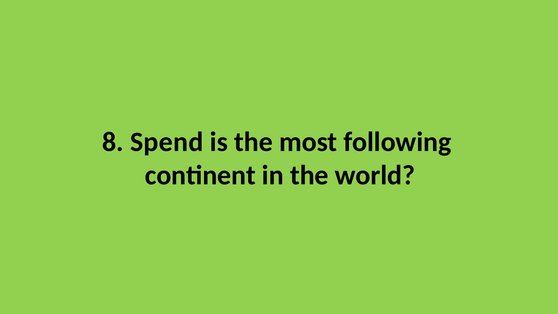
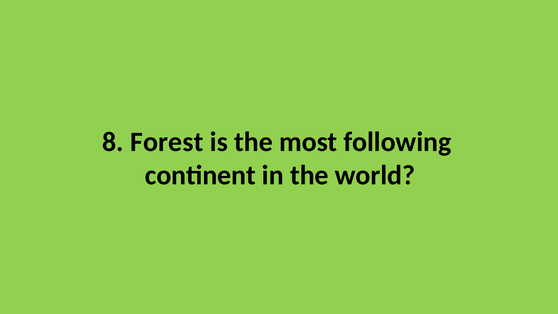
Spend: Spend -> Forest
